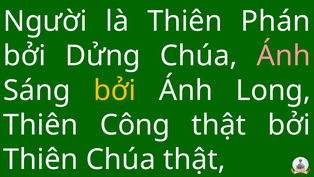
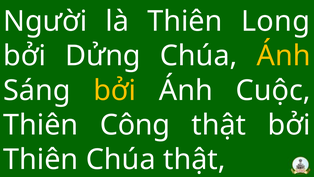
Phán: Phán -> Long
Ánh at (284, 56) colour: pink -> yellow
Long: Long -> Cuộc
